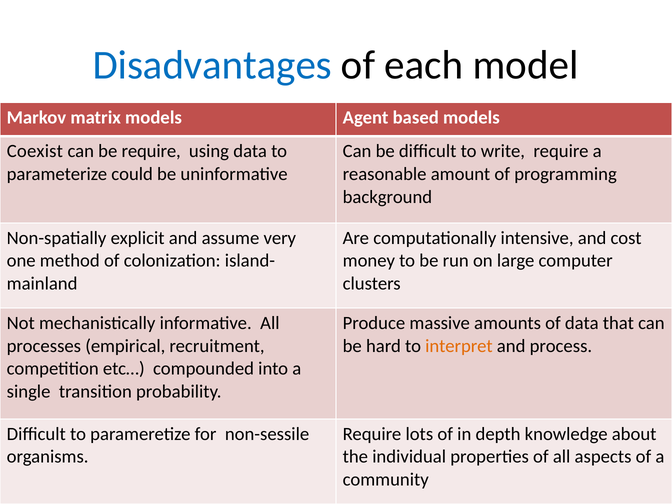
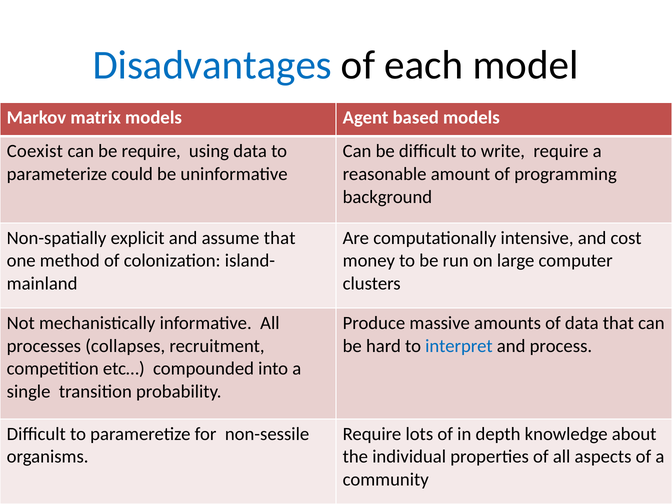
assume very: very -> that
empirical: empirical -> collapses
interpret colour: orange -> blue
